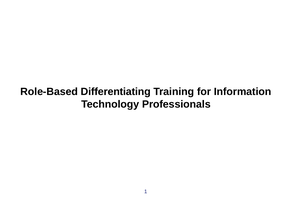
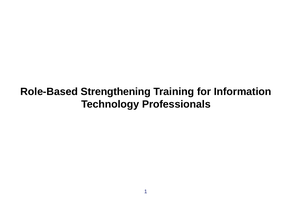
Differentiating: Differentiating -> Strengthening
